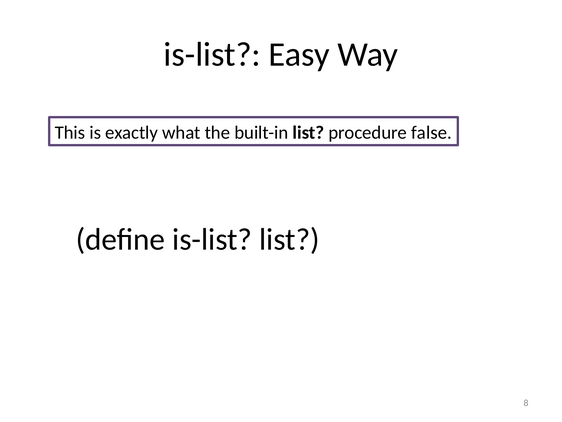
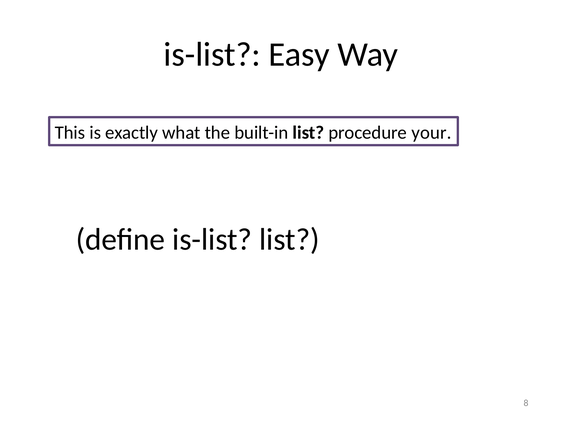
false: false -> your
